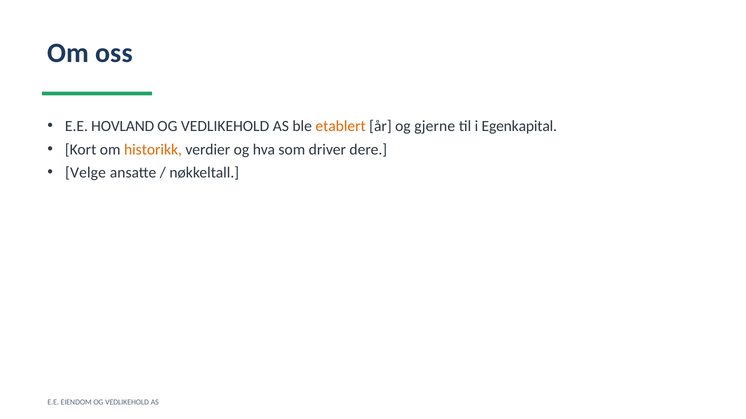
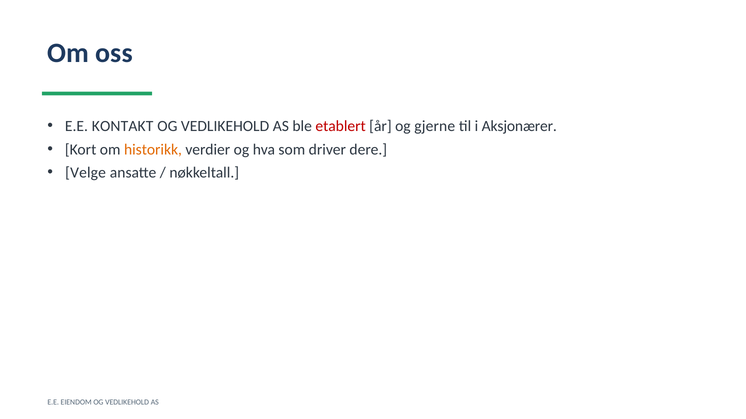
HOVLAND: HOVLAND -> KONTAKT
etablert colour: orange -> red
Egenkapital: Egenkapital -> Aksjonærer
